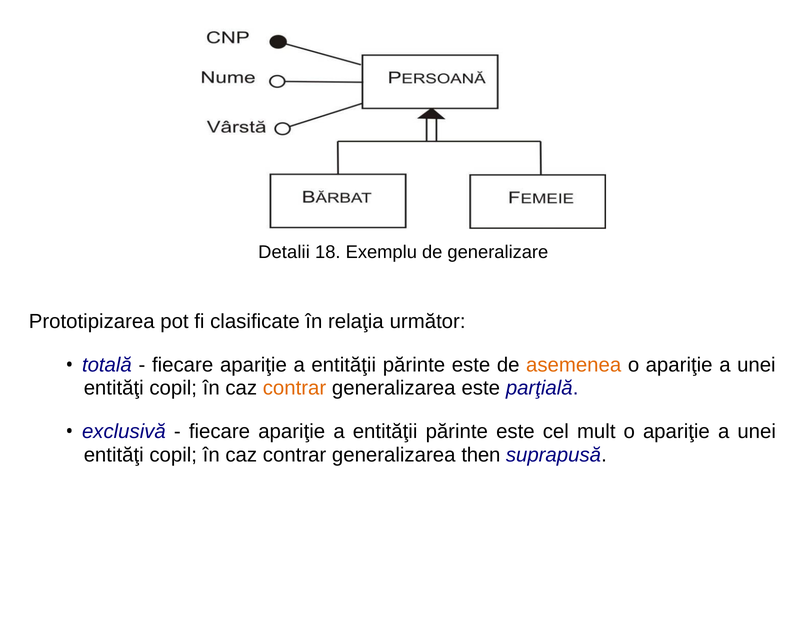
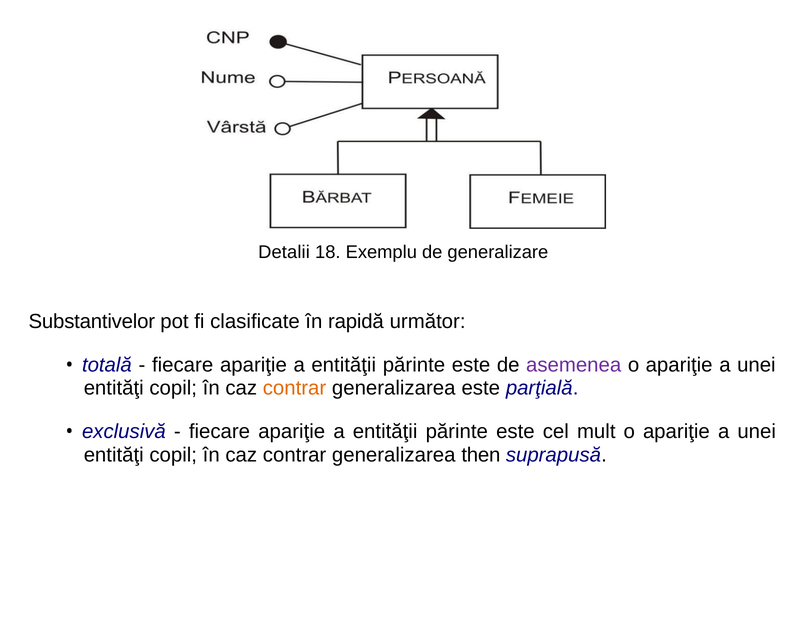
Prototipizarea: Prototipizarea -> Substantivelor
relaţia: relaţia -> rapidă
asemenea colour: orange -> purple
